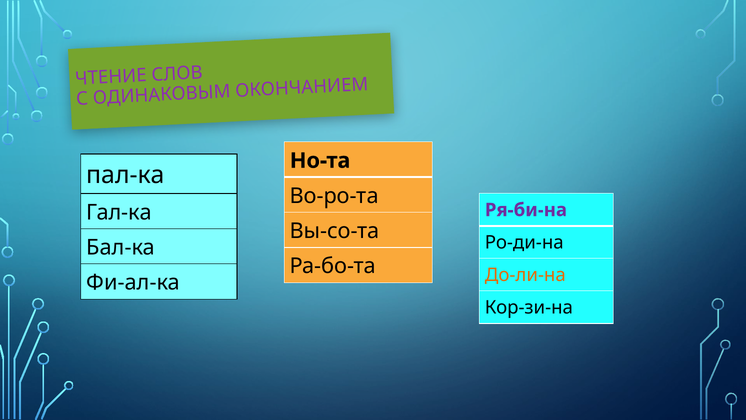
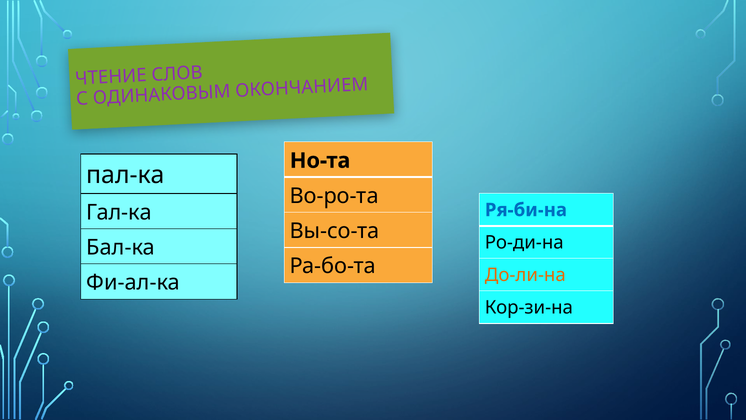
Ря-би-на colour: purple -> blue
